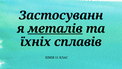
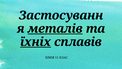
їхніх underline: none -> present
